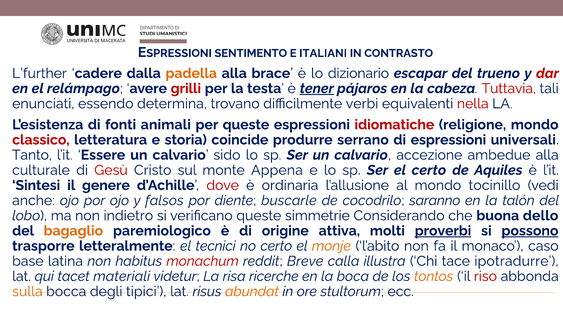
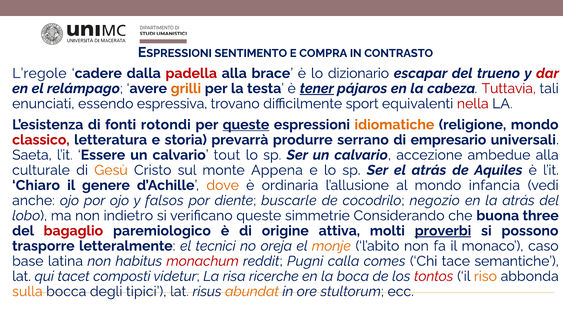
ITALIANI: ITALIANI -> COMPRA
L’further: L’further -> L’regole
padella colour: orange -> red
grilli colour: red -> orange
determina: determina -> espressiva
verbi: verbi -> sport
animali: animali -> rotondi
queste at (246, 125) underline: none -> present
idiomatiche colour: red -> orange
coincide: coincide -> prevarrà
di espressioni: espressioni -> empresario
Tanto: Tanto -> Saeta
sido: sido -> tout
Gesù colour: red -> orange
el certo: certo -> atrás
Sintesi: Sintesi -> Chiaro
dove colour: red -> orange
tocinillo: tocinillo -> infancia
saranno: saranno -> negozio
la talón: talón -> atrás
dello: dello -> three
bagaglio colour: orange -> red
possono underline: present -> none
no certo: certo -> oreja
Breve: Breve -> Pugni
illustra: illustra -> comes
ipotradurre: ipotradurre -> semantiche
materiali: materiali -> composti
tontos colour: orange -> red
riso colour: red -> orange
